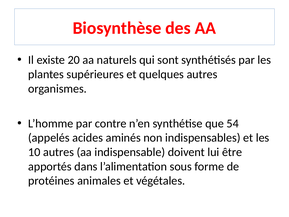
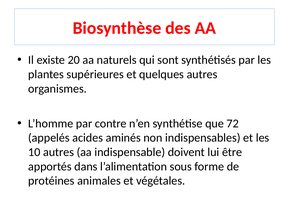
54: 54 -> 72
